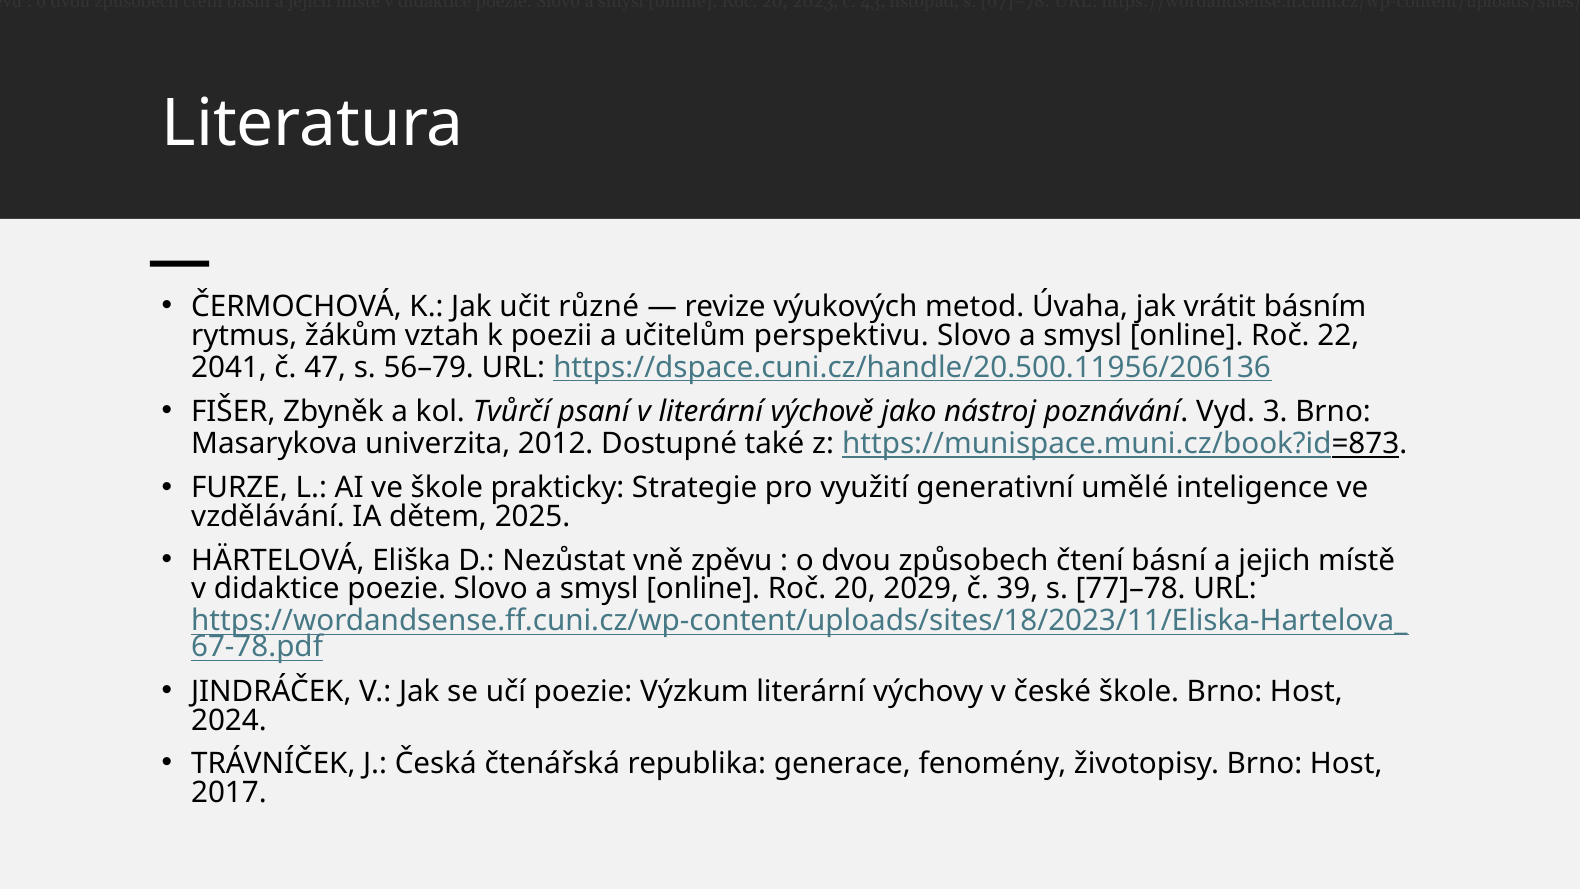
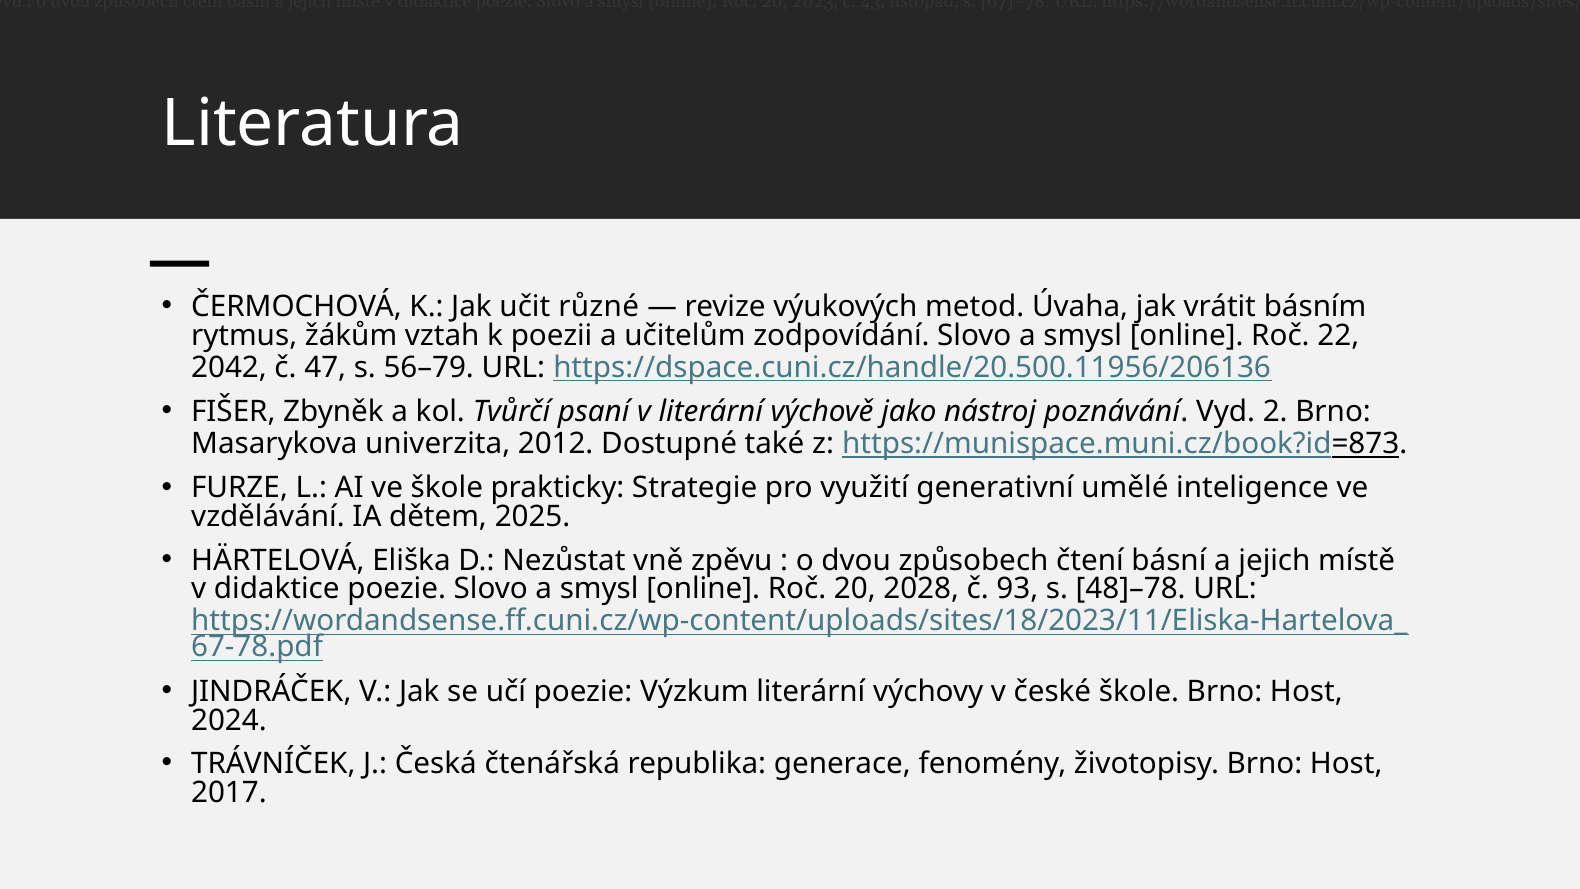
perspektivu: perspektivu -> zodpovídání
2041: 2041 -> 2042
3: 3 -> 2
2029: 2029 -> 2028
39: 39 -> 93
77]–78: 77]–78 -> 48]–78
